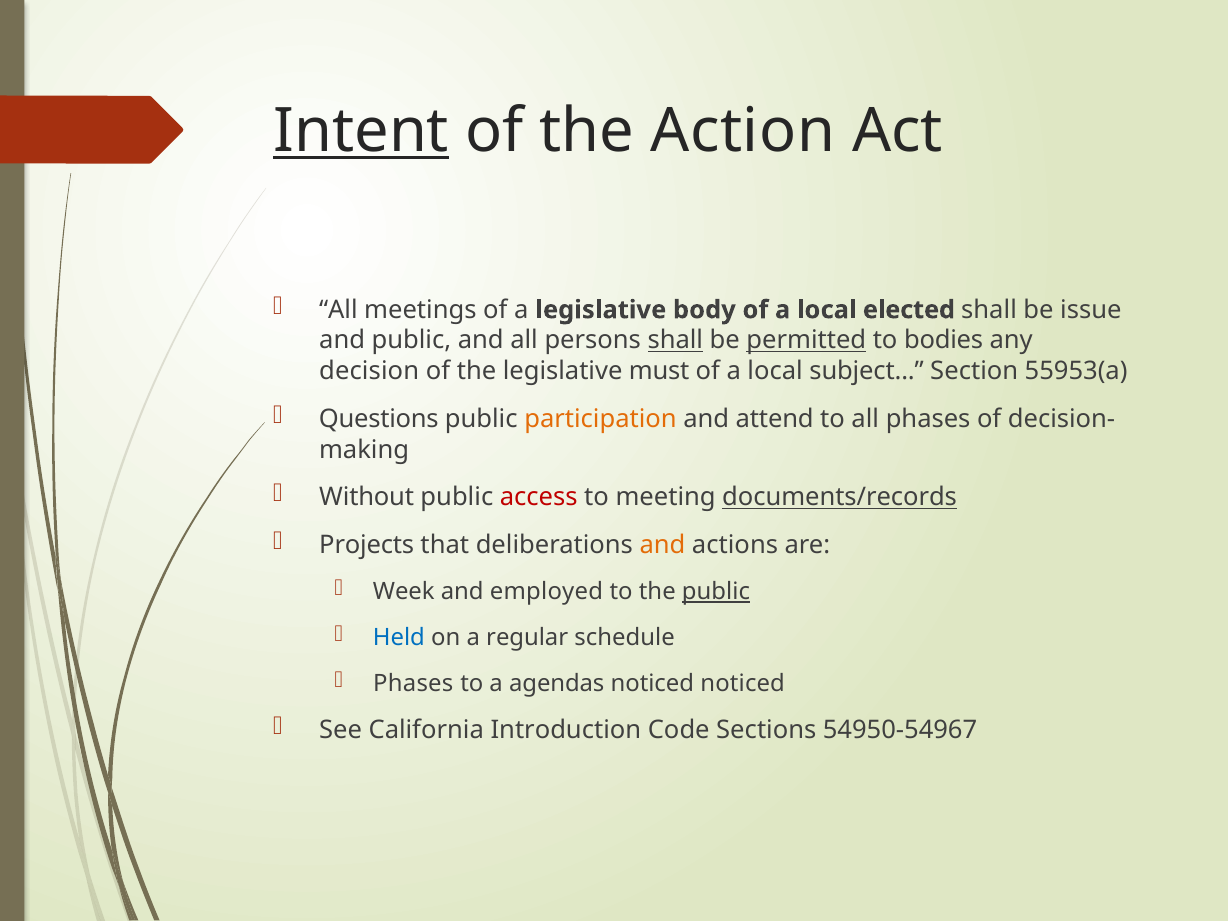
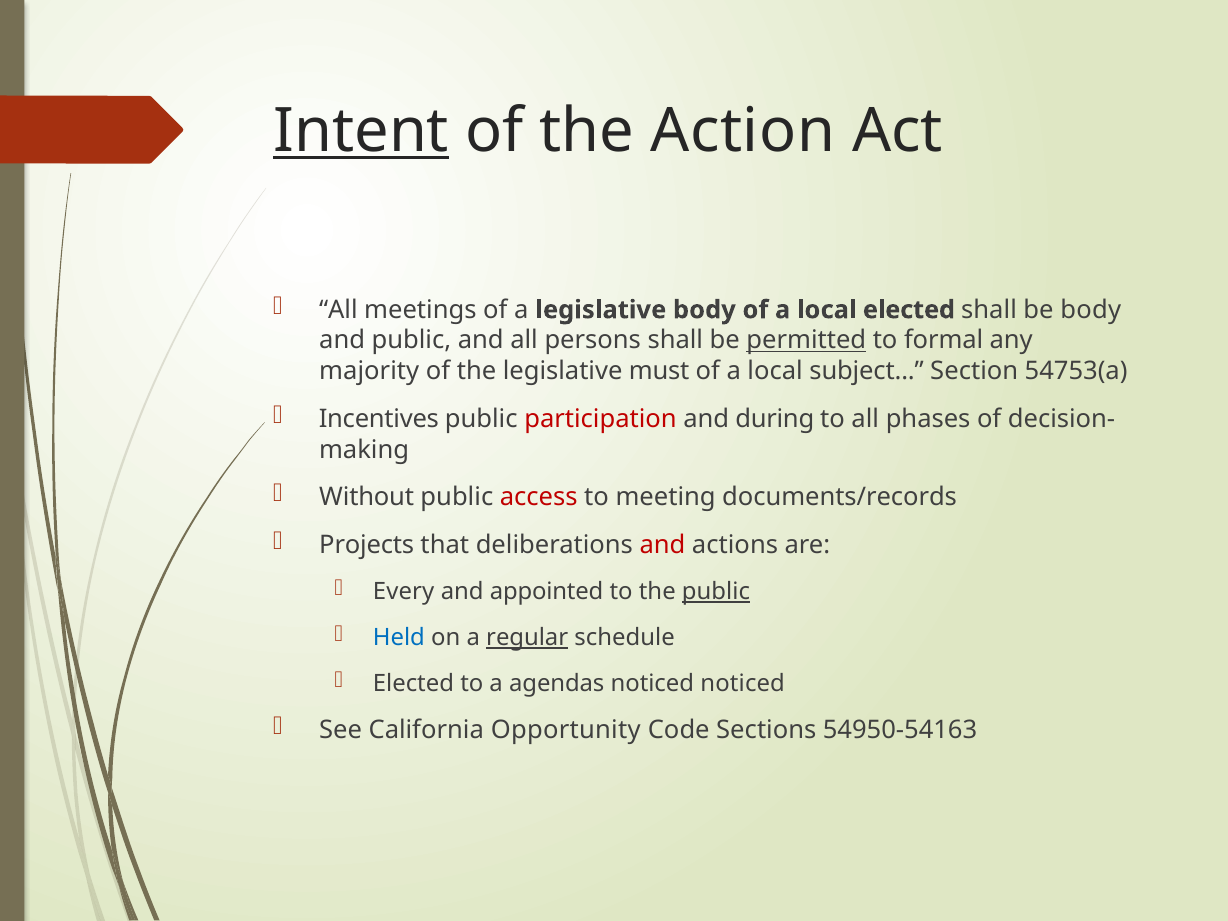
be issue: issue -> body
shall at (675, 341) underline: present -> none
bodies: bodies -> formal
decision: decision -> majority
55953(a: 55953(a -> 54753(a
Questions: Questions -> Incentives
participation colour: orange -> red
attend: attend -> during
documents/records underline: present -> none
and at (663, 545) colour: orange -> red
Week: Week -> Every
employed: employed -> appointed
regular underline: none -> present
Phases at (413, 683): Phases -> Elected
Introduction: Introduction -> Opportunity
54950-54967: 54950-54967 -> 54950-54163
